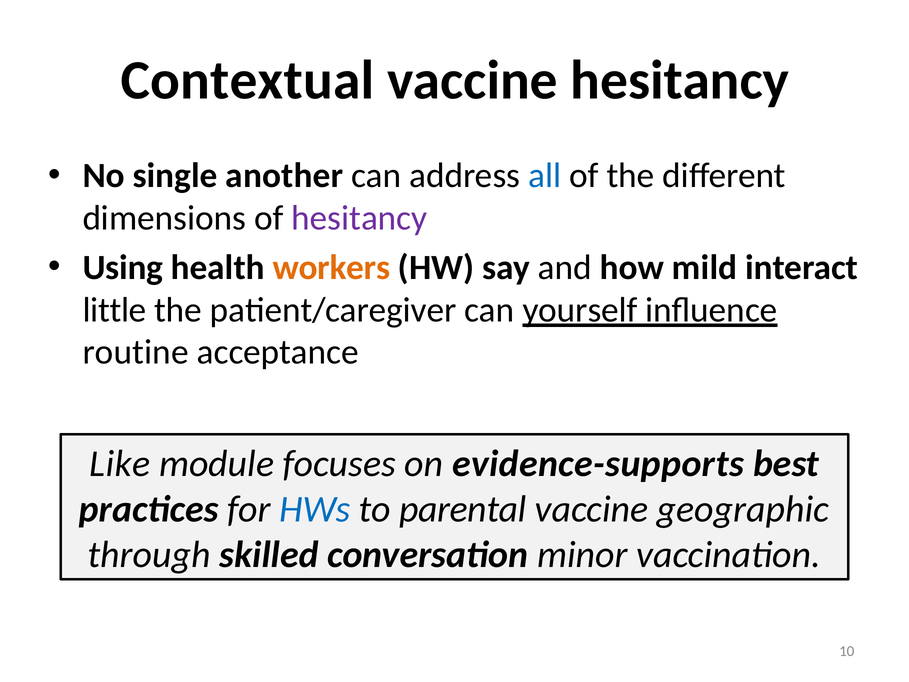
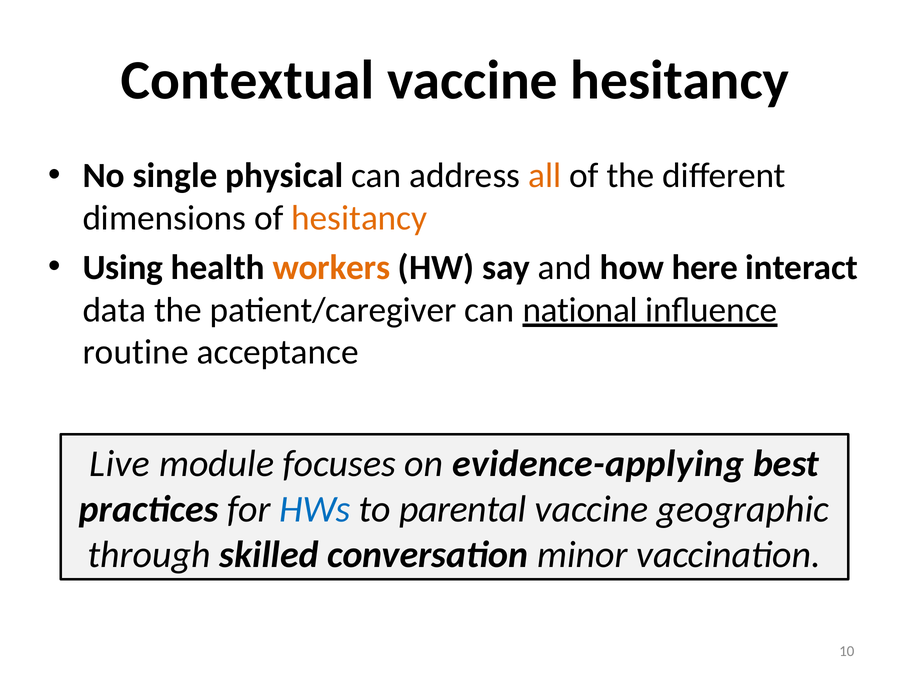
another: another -> physical
all colour: blue -> orange
hesitancy at (359, 218) colour: purple -> orange
mild: mild -> here
little: little -> data
yourself: yourself -> national
Like: Like -> Live
evidence-supports: evidence-supports -> evidence-applying
